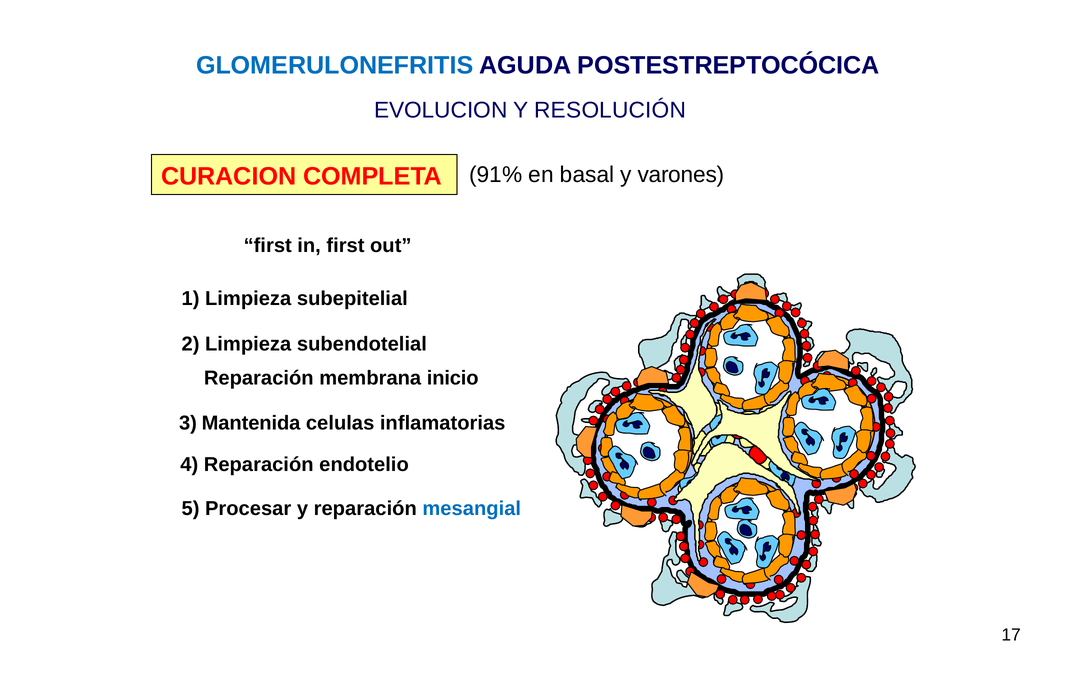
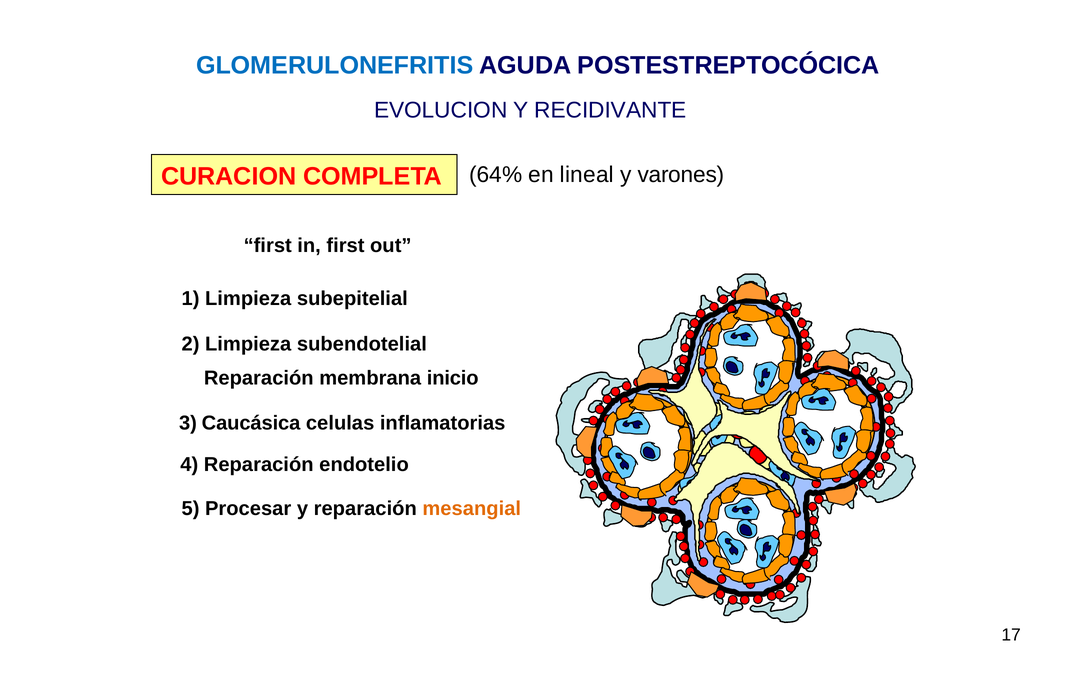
RESOLUCIÓN: RESOLUCIÓN -> RECIDIVANTE
91%: 91% -> 64%
basal: basal -> lineal
Mantenida: Mantenida -> Caucásica
mesangial colour: blue -> orange
